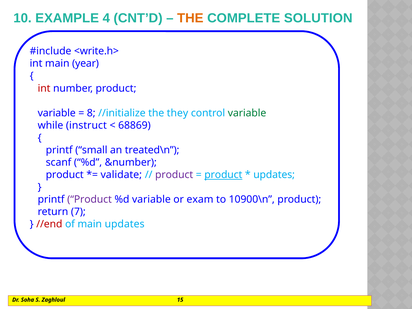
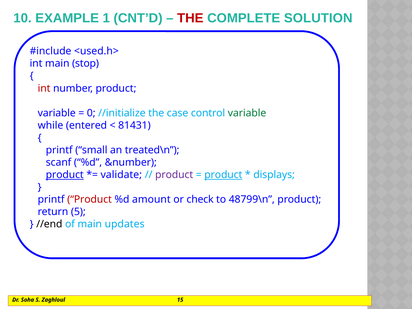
4: 4 -> 1
THE at (190, 18) colour: orange -> red
<write.h>: <write.h> -> <used.h>
year: year -> stop
8: 8 -> 0
they: they -> case
instruct: instruct -> entered
68869: 68869 -> 81431
product at (65, 175) underline: none -> present
updates at (274, 175): updates -> displays
Product at (90, 200) colour: purple -> red
%d variable: variable -> amount
exam: exam -> check
10900\n: 10900\n -> 48799\n
7: 7 -> 5
//end colour: red -> black
